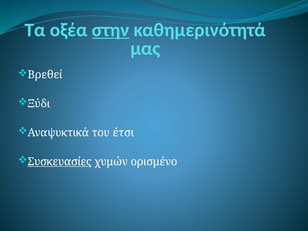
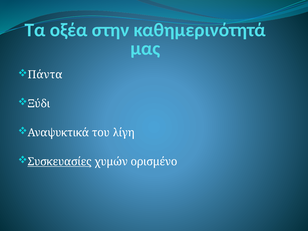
στην underline: present -> none
Βρεθεί: Βρεθεί -> Πάντα
έτσι: έτσι -> λίγη
